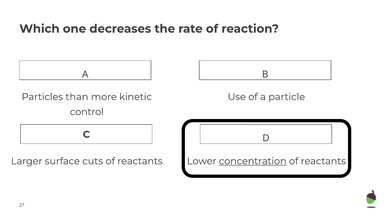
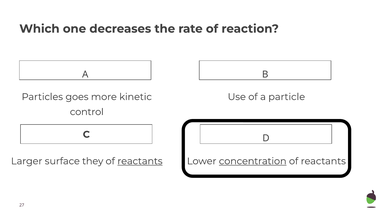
than: than -> goes
cuts: cuts -> they
reactants at (140, 161) underline: none -> present
